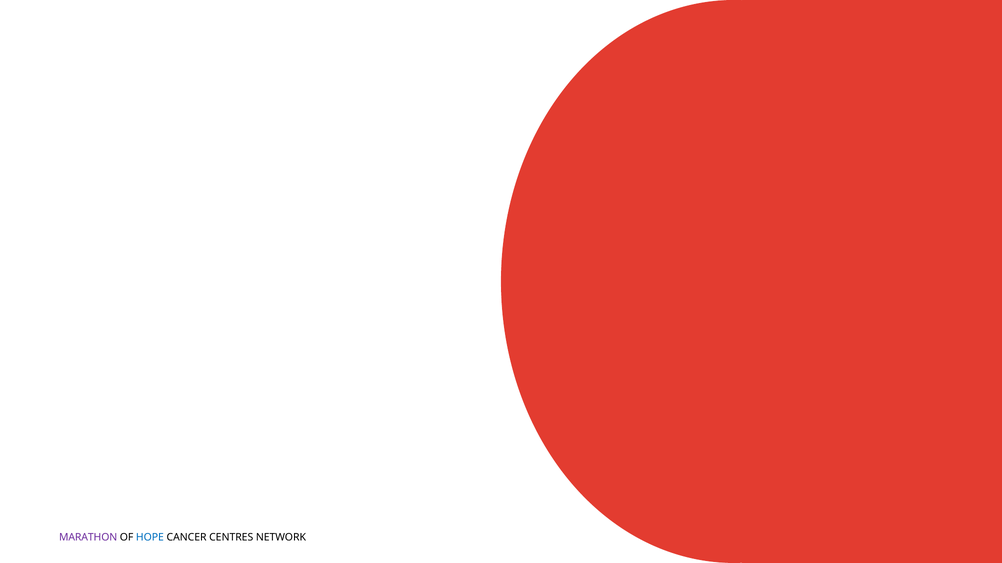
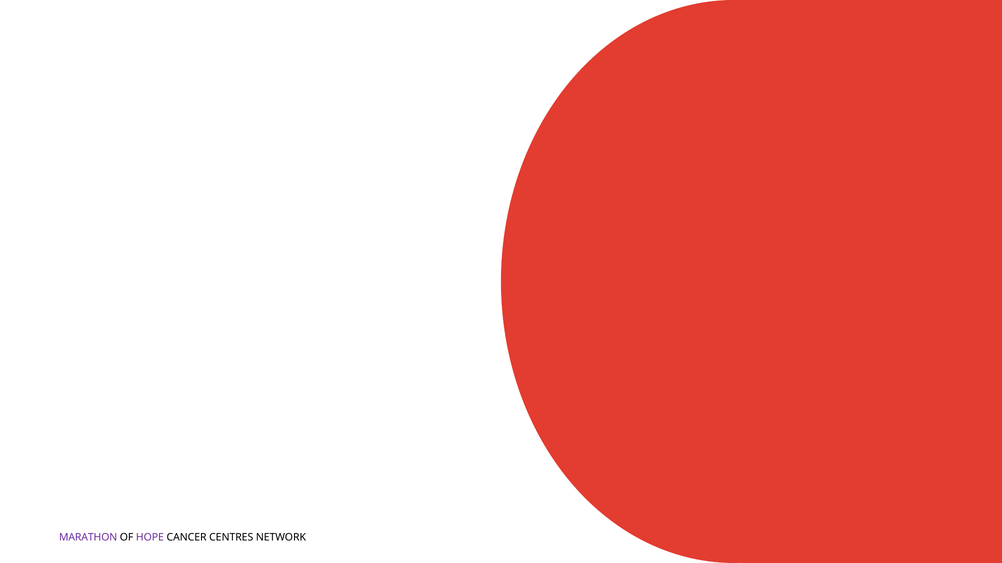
HOPE colour: blue -> purple
